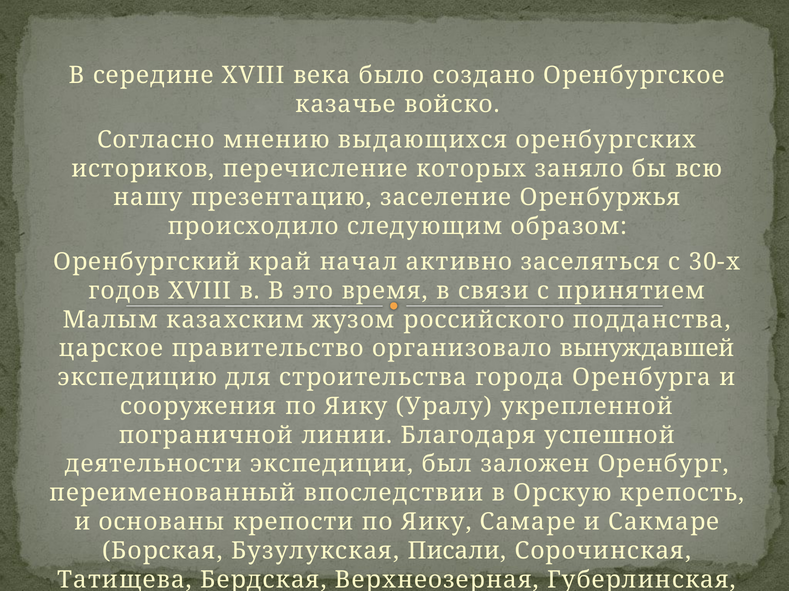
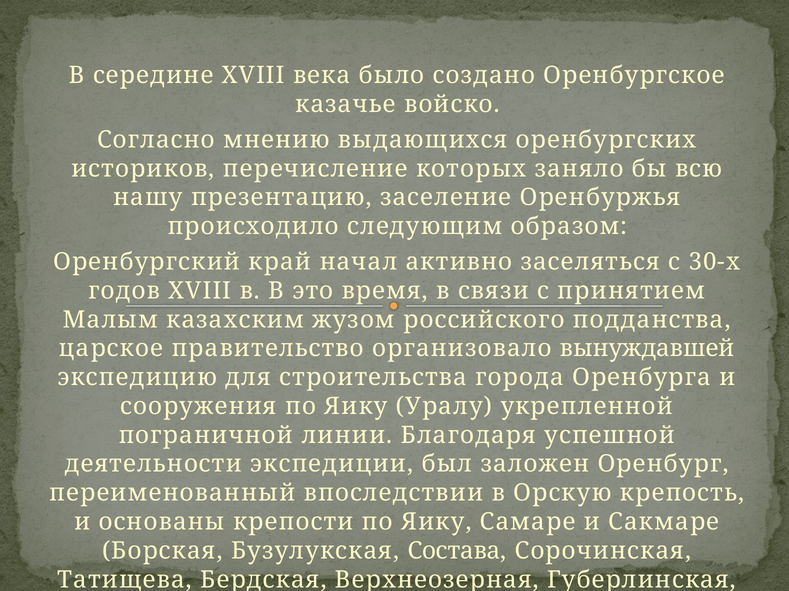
Писали: Писали -> Состава
